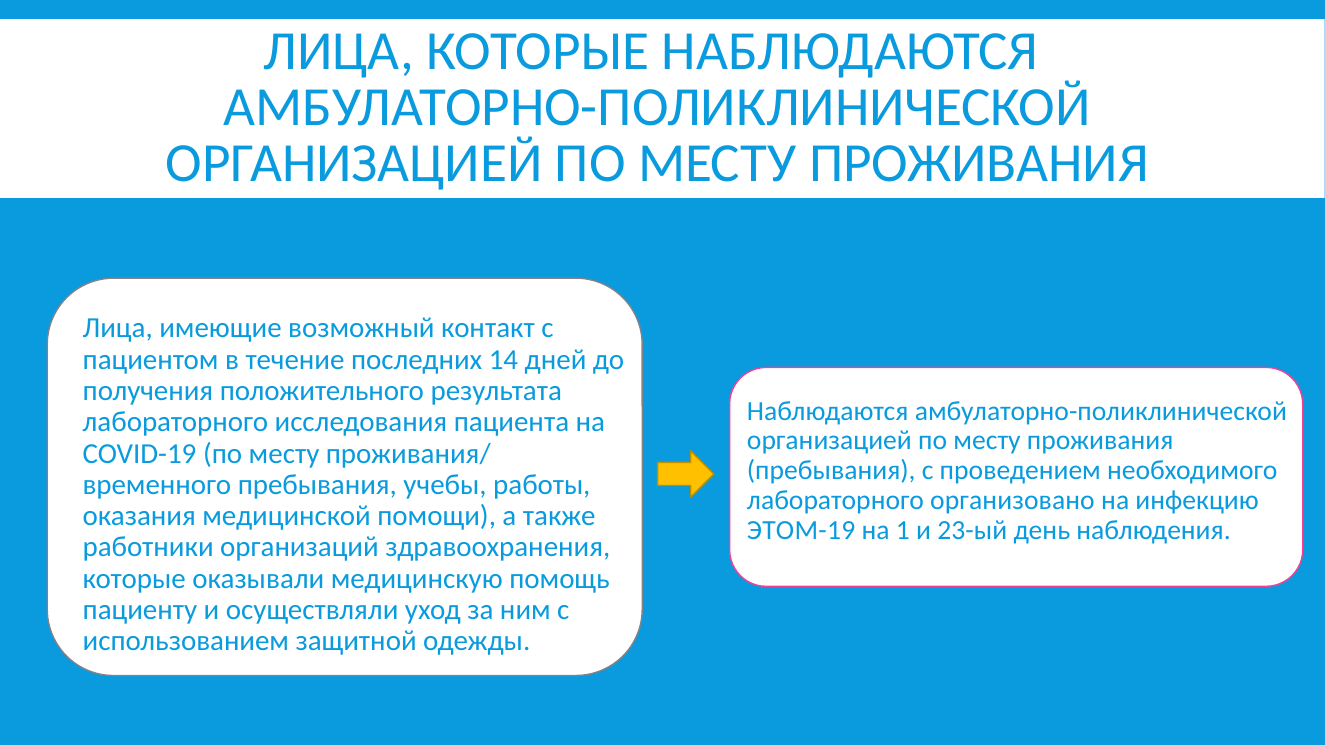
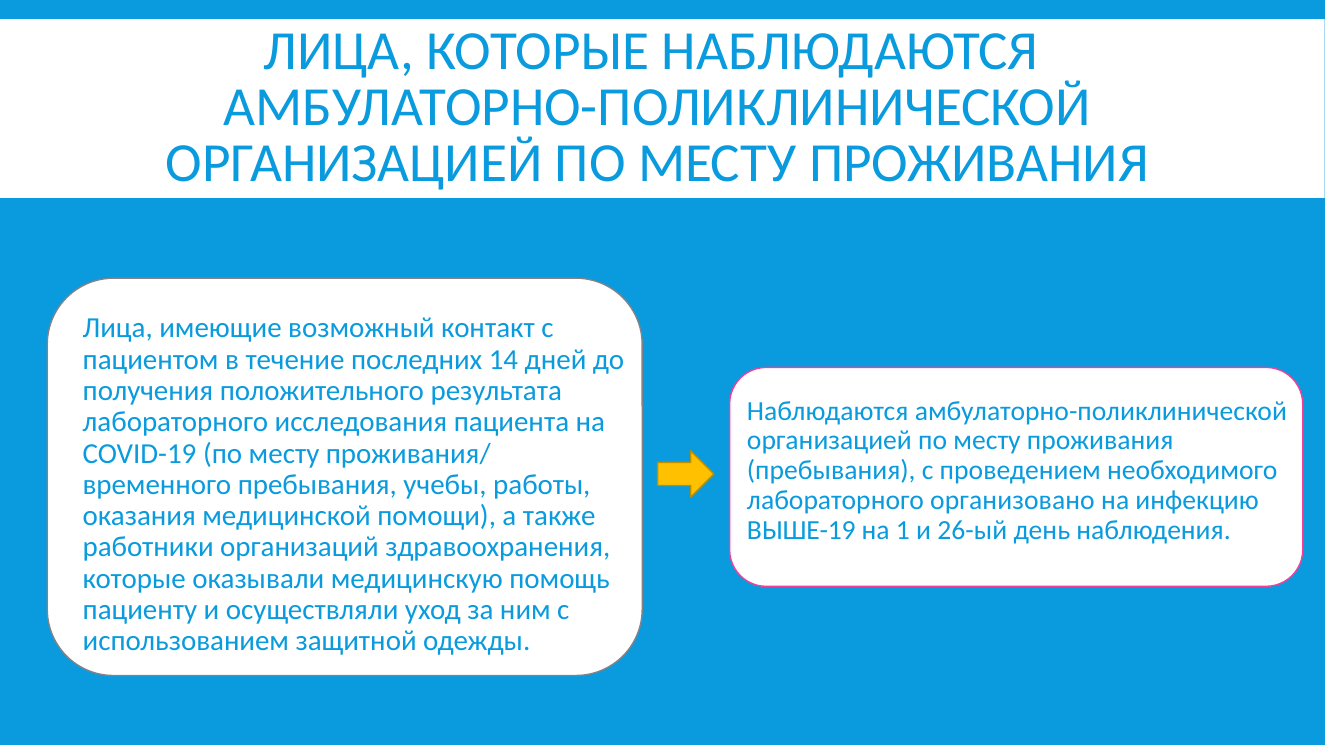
ЭТОМ-19: ЭТОМ-19 -> ВЫШЕ-19
23-ый: 23-ый -> 26-ый
